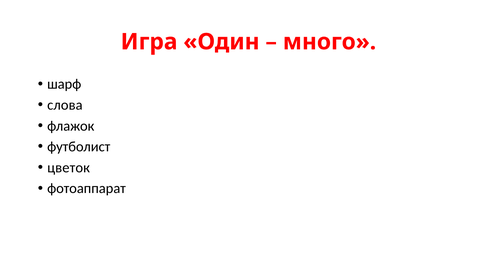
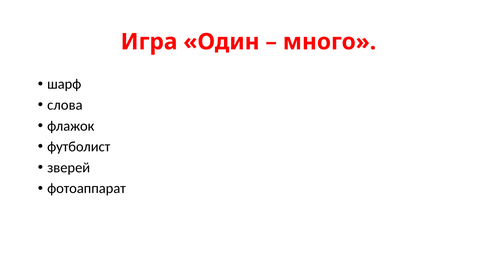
цветок: цветок -> зверей
